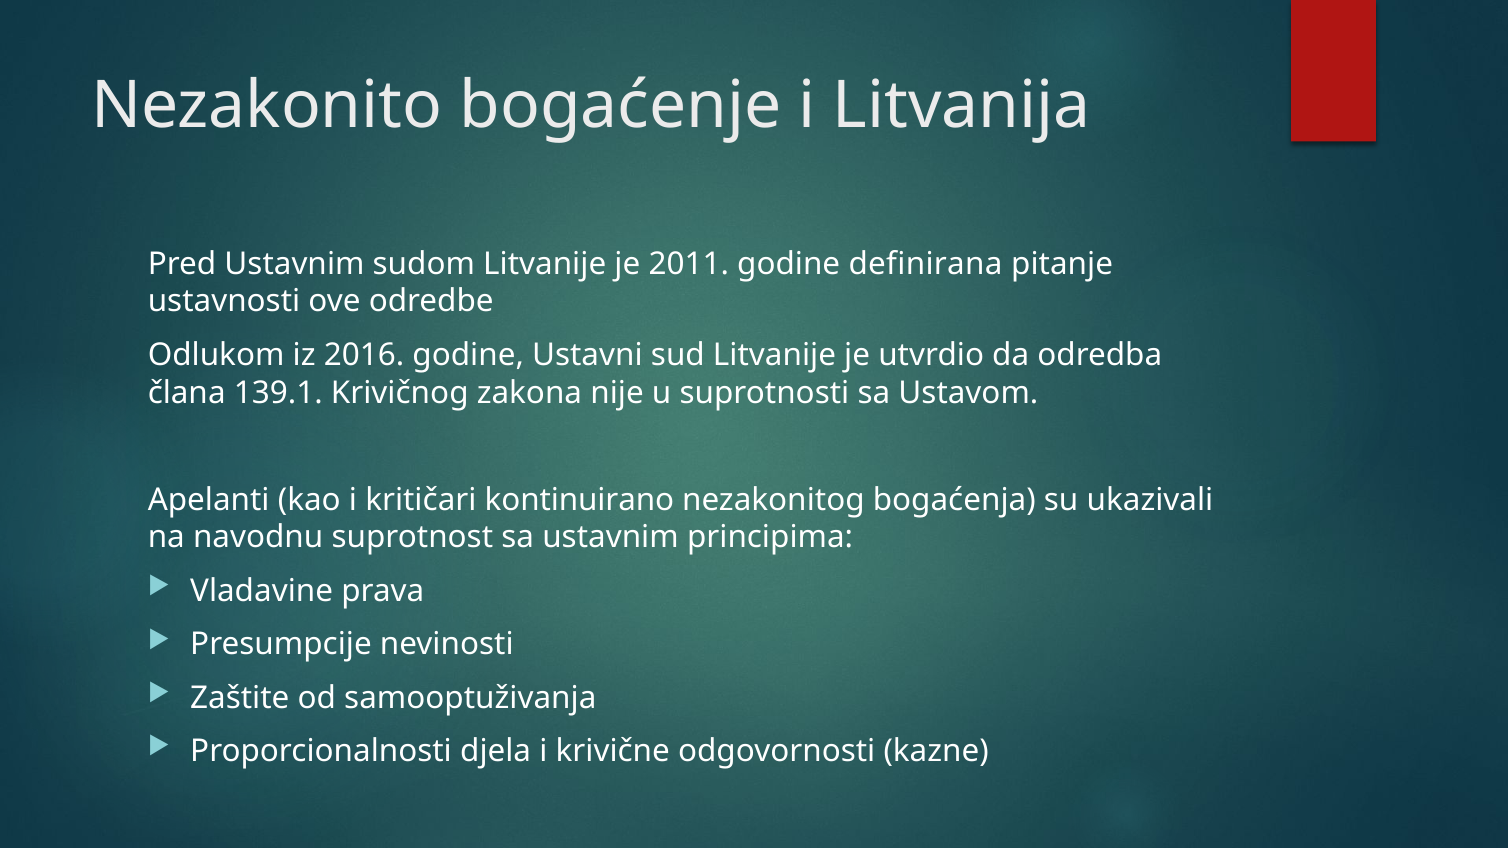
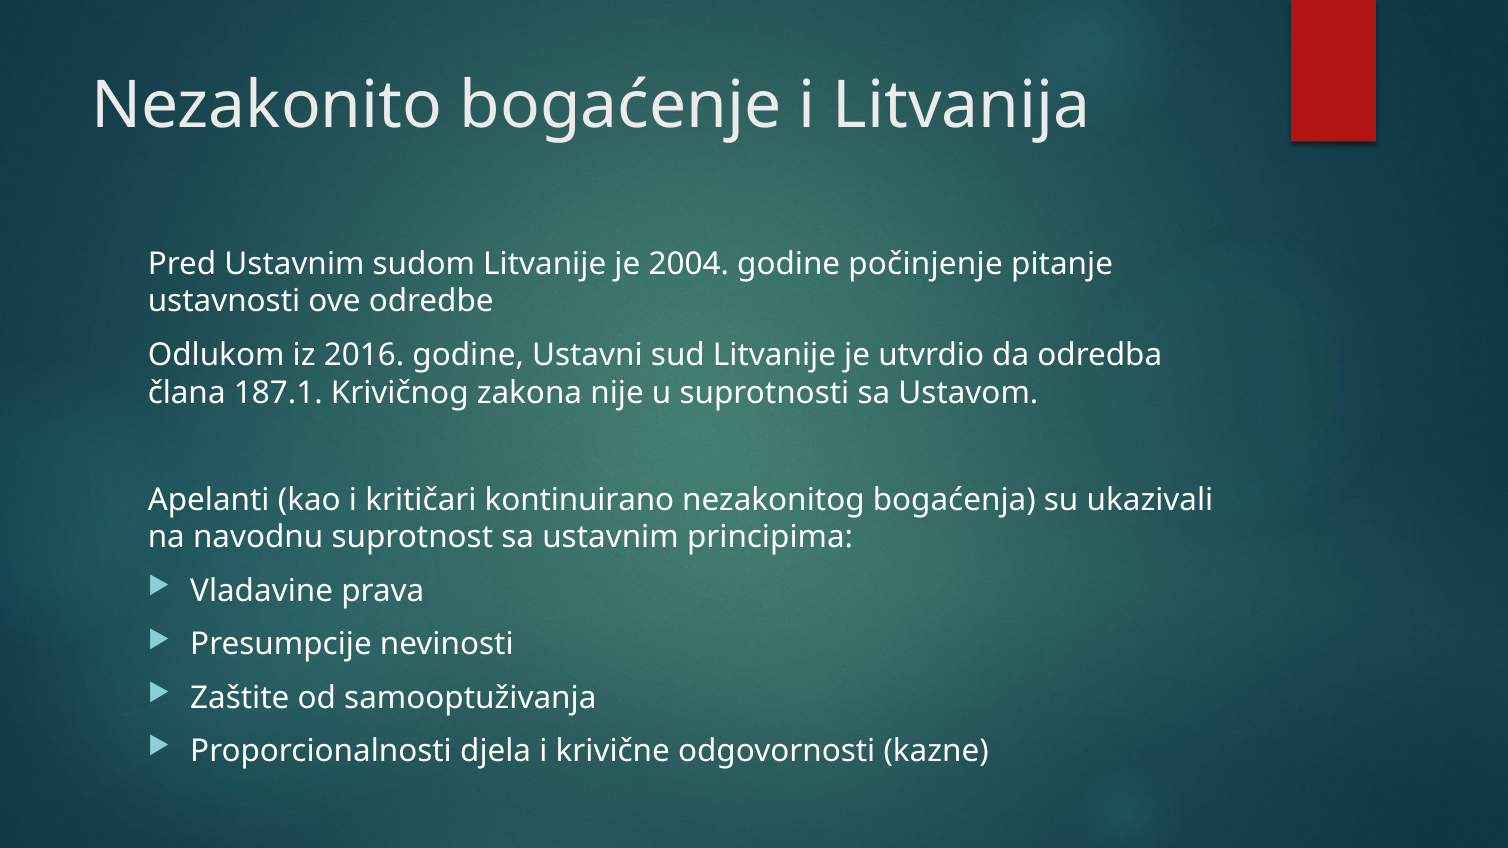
2011: 2011 -> 2004
definirana: definirana -> počinjenje
139.1: 139.1 -> 187.1
